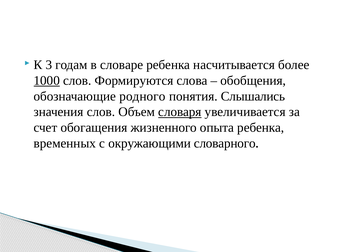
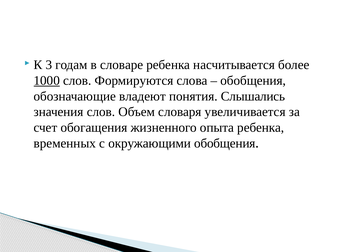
родного: родного -> владеют
словаря underline: present -> none
окружающими словарного: словарного -> обобщения
